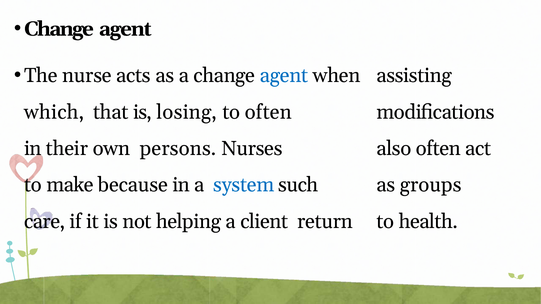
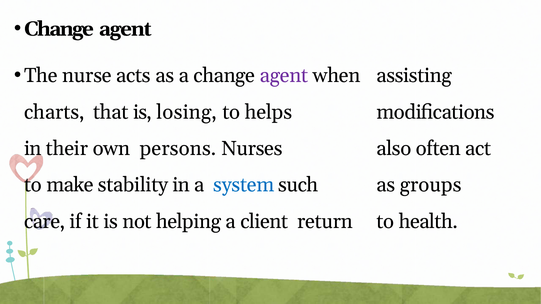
agent at (284, 76) colour: blue -> purple
which: which -> charts
to often: often -> helps
because: because -> stability
